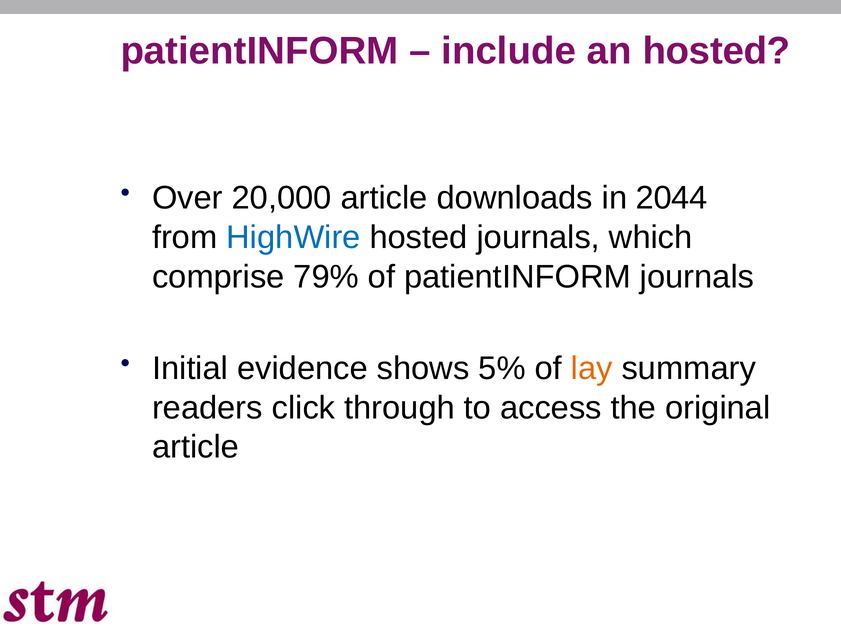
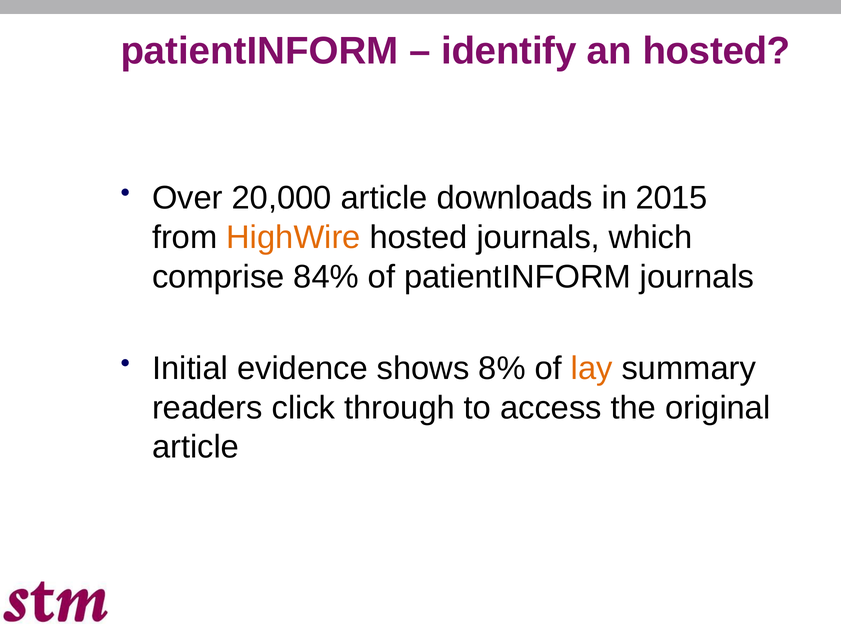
include: include -> identify
2044: 2044 -> 2015
HighWire colour: blue -> orange
79%: 79% -> 84%
5%: 5% -> 8%
